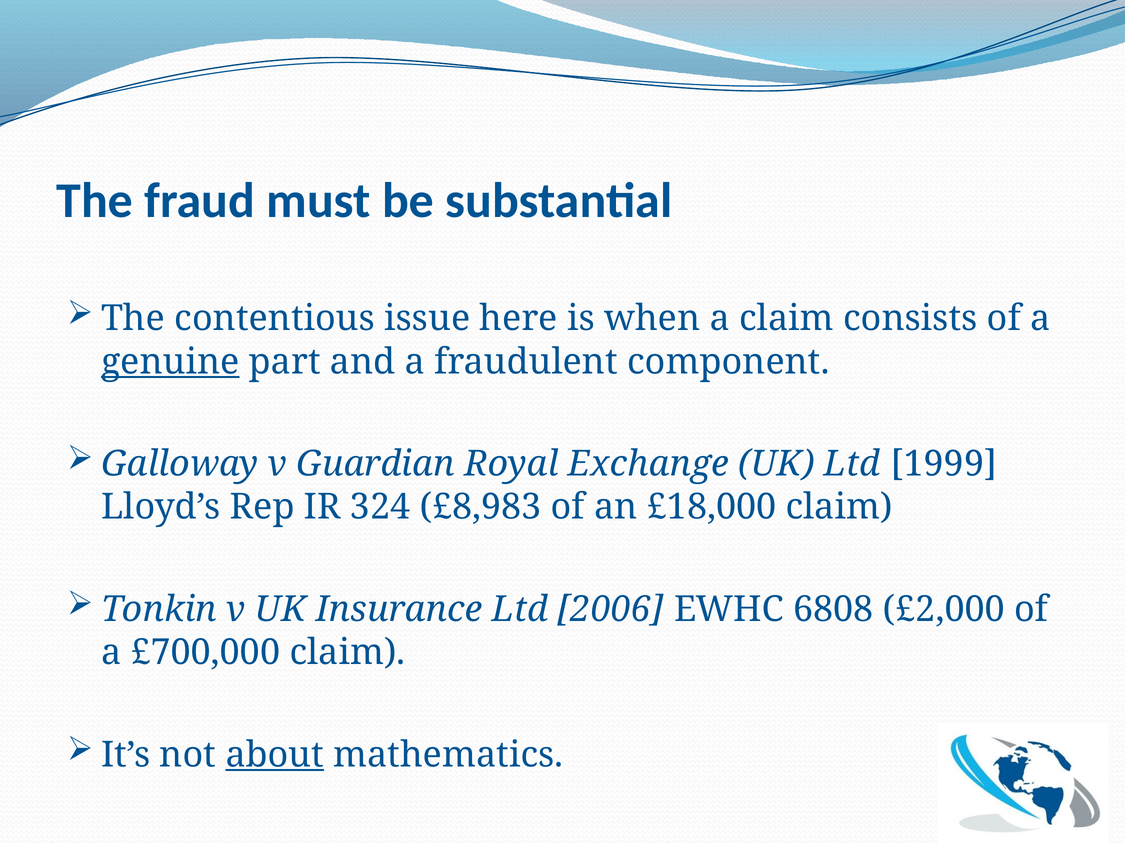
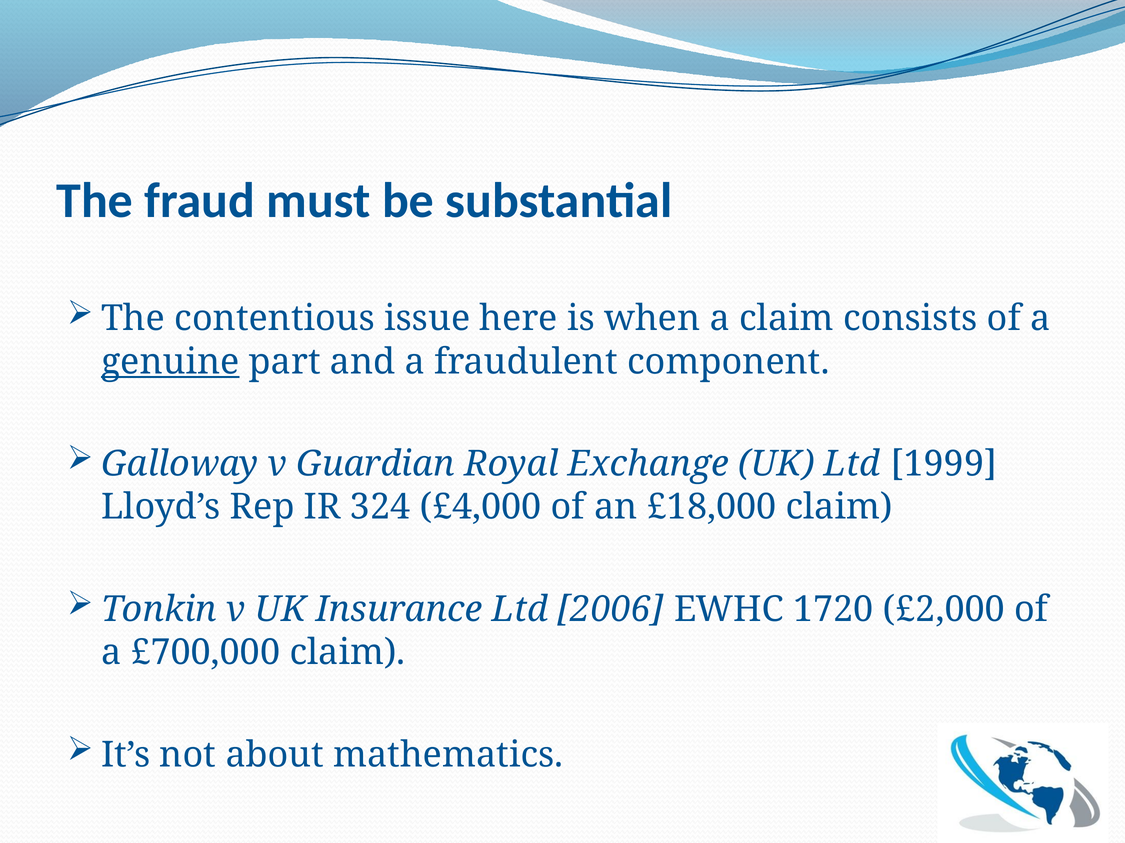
£8,983: £8,983 -> £4,000
6808: 6808 -> 1720
about underline: present -> none
